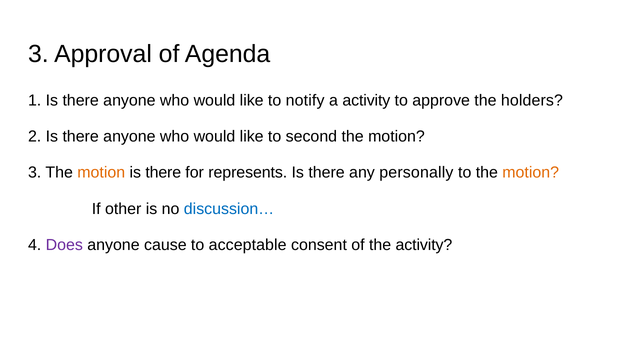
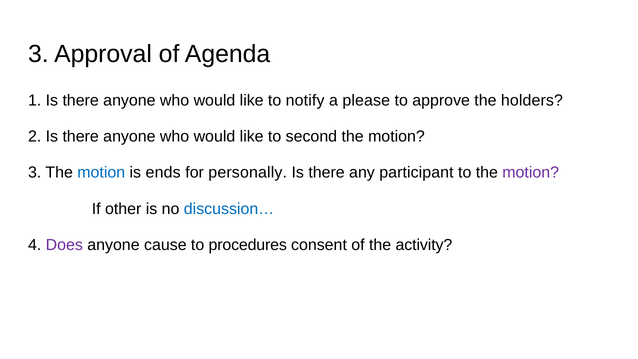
a activity: activity -> please
motion at (101, 173) colour: orange -> blue
there at (163, 173): there -> ends
represents: represents -> personally
personally: personally -> participant
motion at (531, 173) colour: orange -> purple
acceptable: acceptable -> procedures
